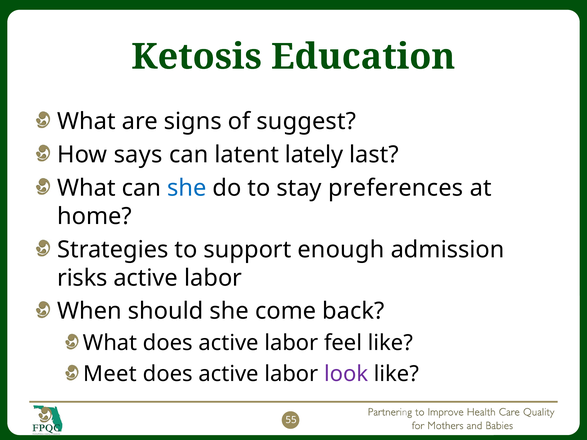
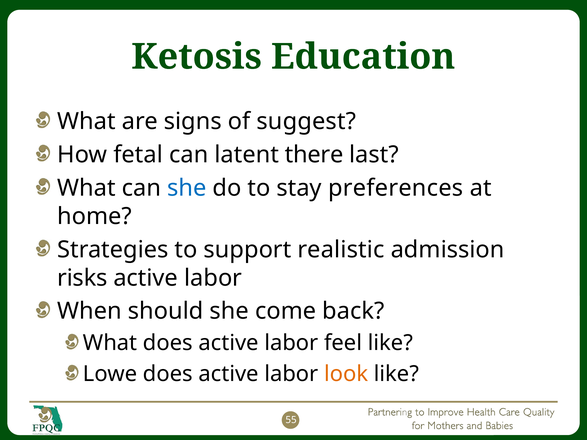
says: says -> fetal
lately: lately -> there
enough: enough -> realistic
Meet: Meet -> Lowe
look colour: purple -> orange
